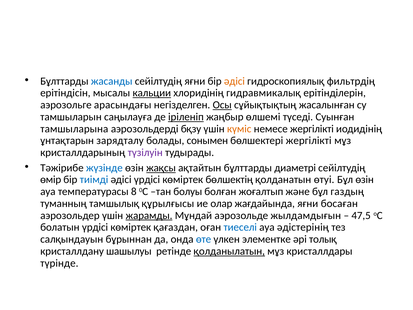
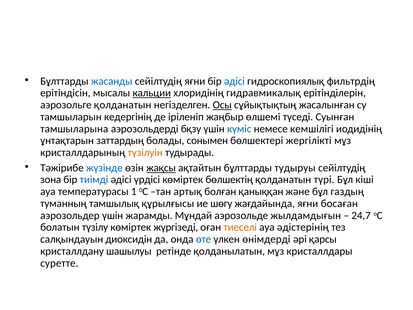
әдісі at (234, 81) colour: orange -> blue
аэрозольге арасындағы: арасындағы -> қолданатын
саңылауға: саңылауға -> кедергінің
іріленіп underline: present -> none
күміс colour: orange -> blue
немесе жергілікті: жергілікті -> кемшілігі
зарядталу: зарядталу -> заттардың
түзілуін colour: purple -> orange
диаметрі: диаметрі -> тудыруы
өмір: өмір -> зона
өтуі: өтуі -> түрі
Бұл өзін: өзін -> кіші
8: 8 -> 1
болуы: болуы -> артық
жоғалтып: жоғалтып -> қаныққан
олар: олар -> шөгу
жарамды underline: present -> none
47,5: 47,5 -> 24,7
болатын үрдісі: үрдісі -> түзілу
қағаздан: қағаздан -> жүргізеді
тиеселі colour: blue -> orange
бұрыннан: бұрыннан -> диоксидін
элементке: элементке -> өнімдерді
толық: толық -> қарсы
қолданылатын underline: present -> none
түрінде: түрінде -> суретте
